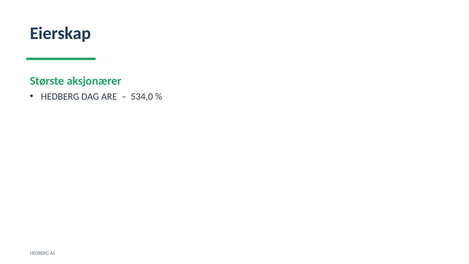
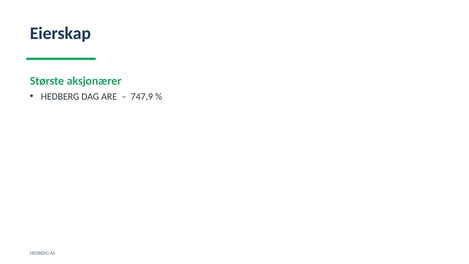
534,0: 534,0 -> 747,9
